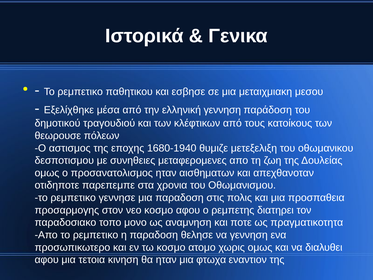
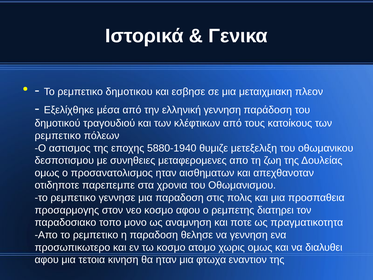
παθητικου: παθητικου -> δημοτικου
μεσου: μεσου -> πλεον
θεωρουσε at (58, 136): θεωρουσε -> ρεμπετικο
1680-1940: 1680-1940 -> 5880-1940
